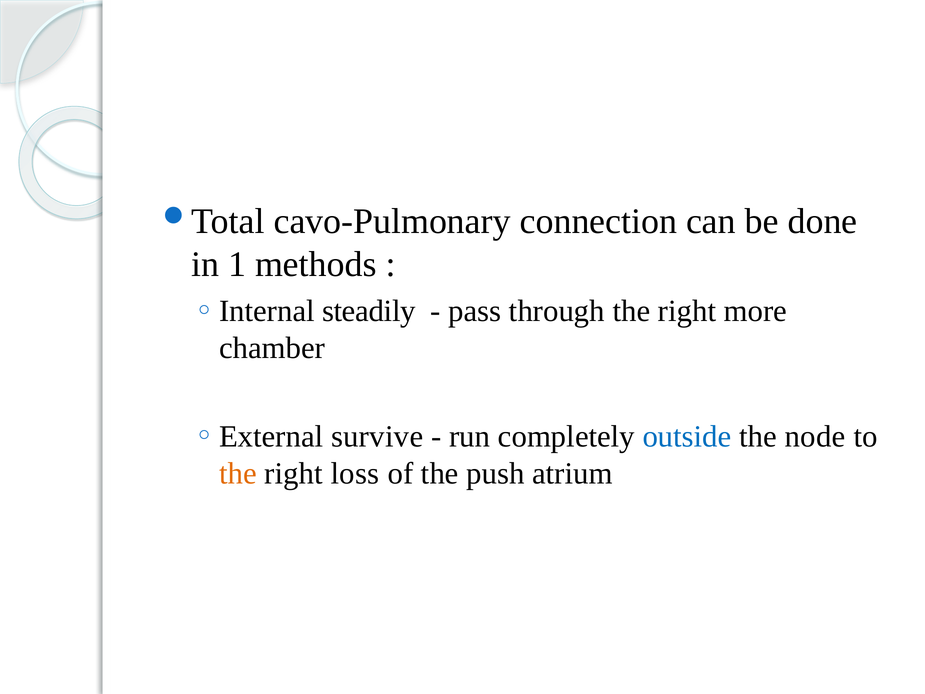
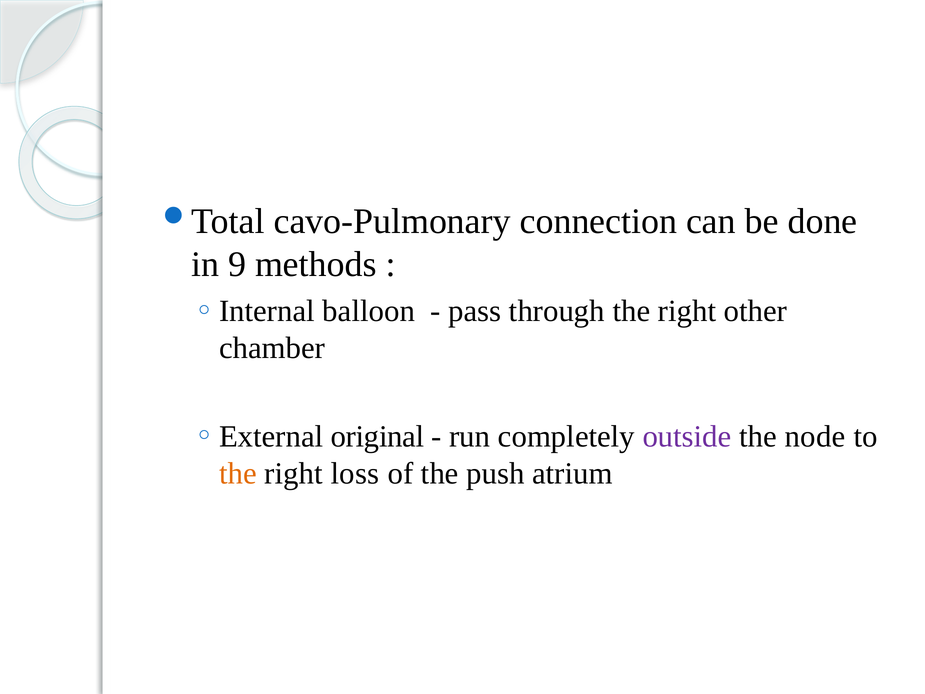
1: 1 -> 9
steadily: steadily -> balloon
more: more -> other
survive: survive -> original
outside colour: blue -> purple
